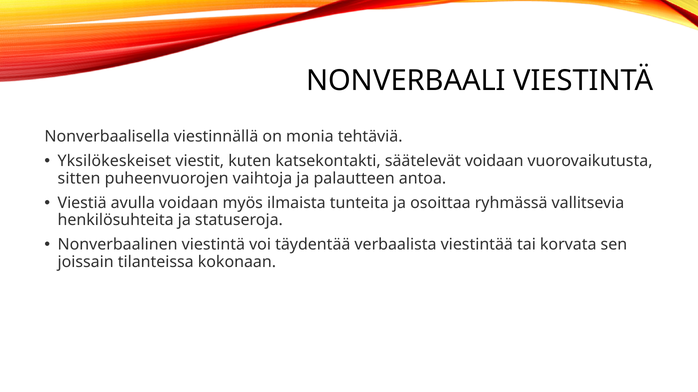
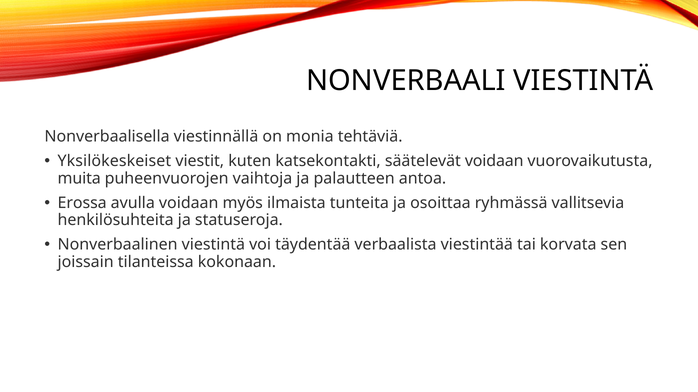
sitten: sitten -> muita
Viestiä: Viestiä -> Erossa
